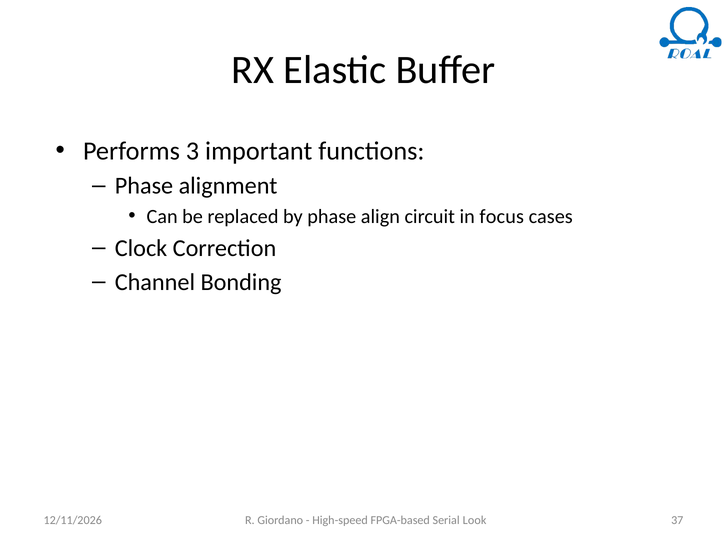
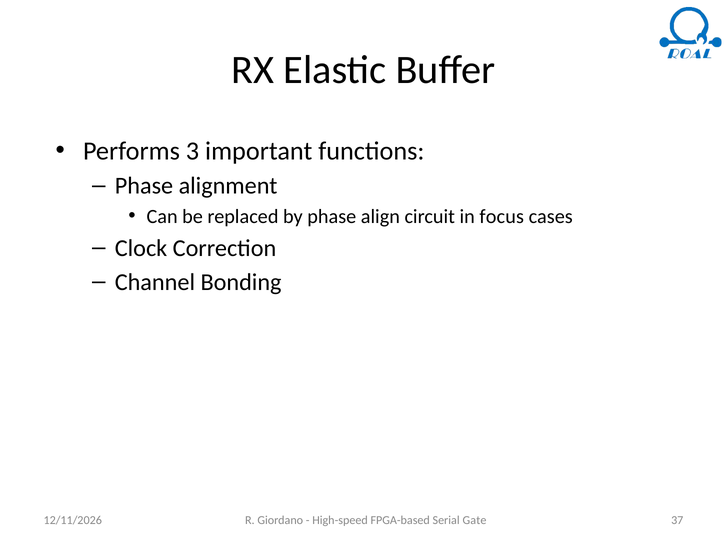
Look: Look -> Gate
